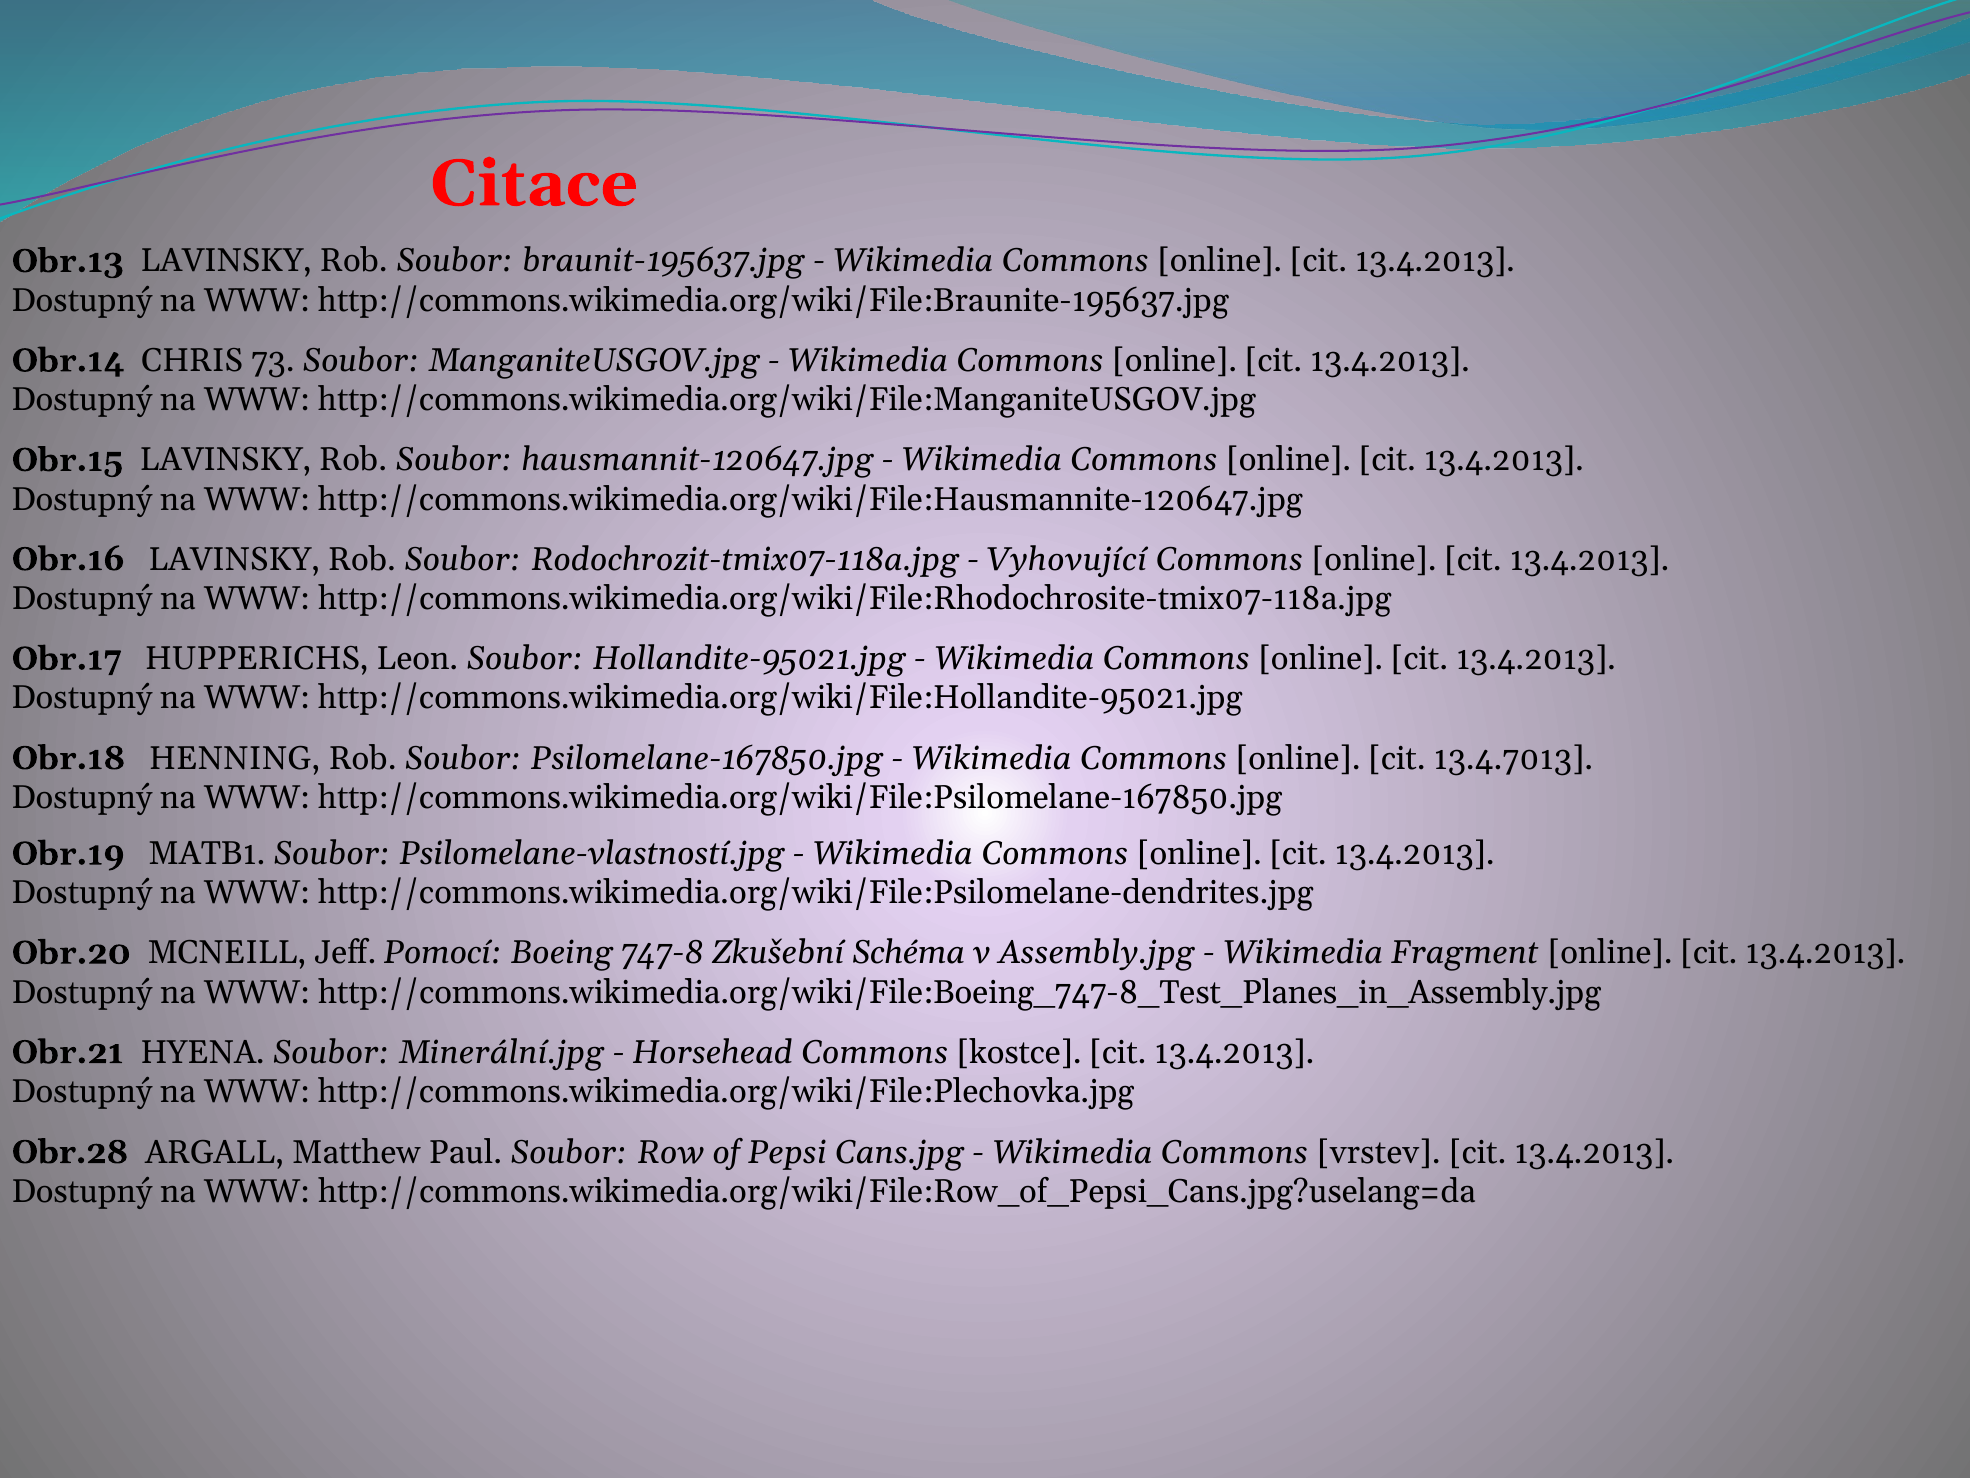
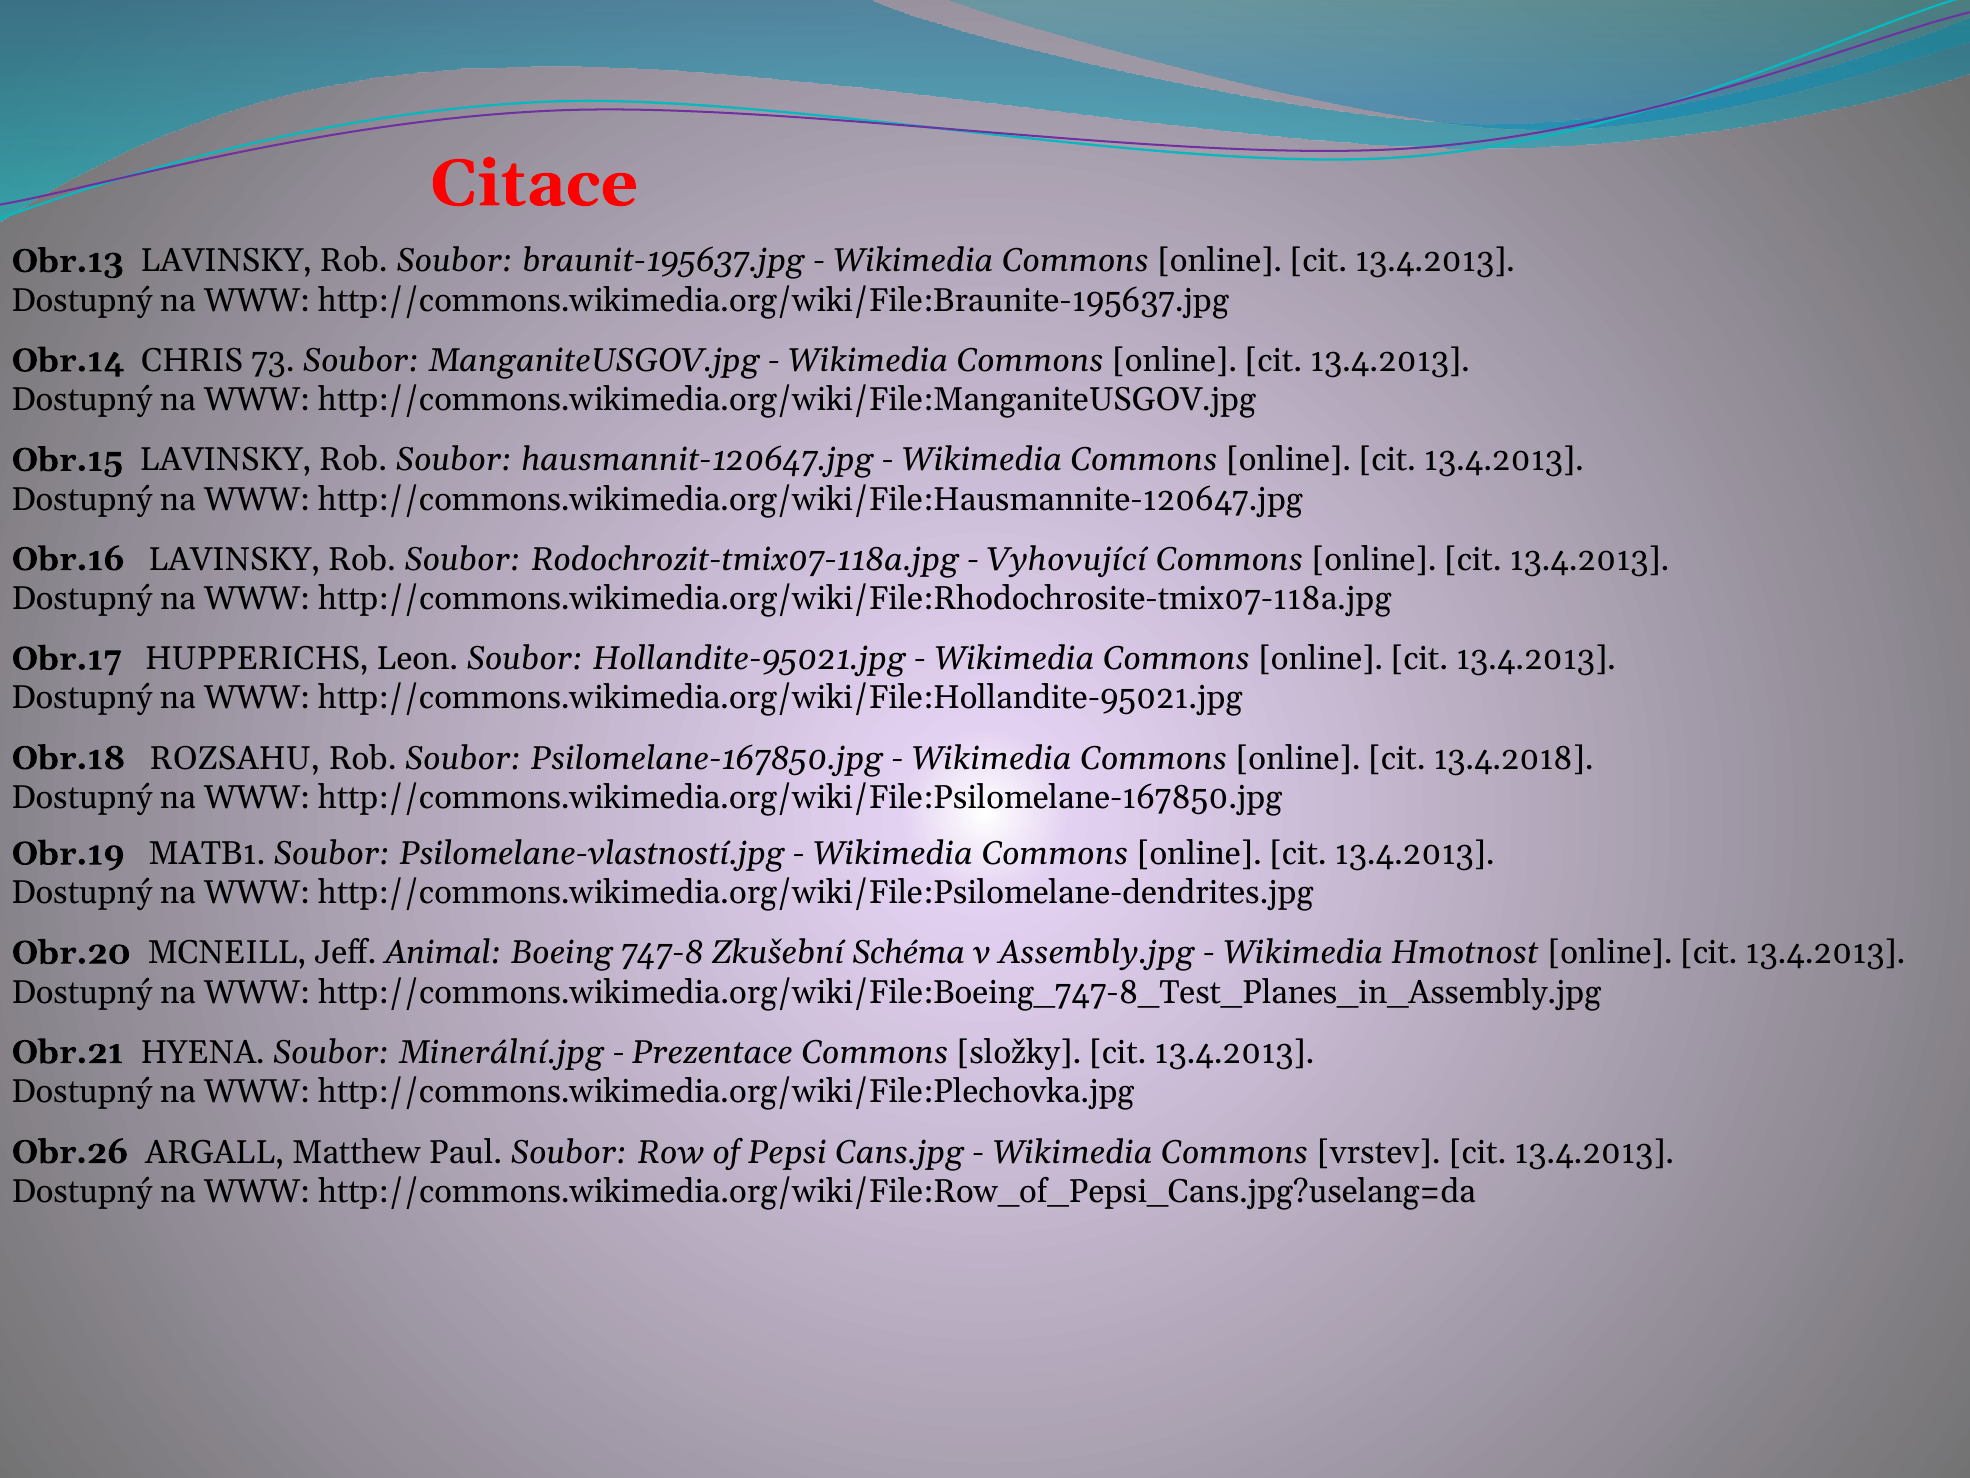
HENNING: HENNING -> ROZSAHU
13.4.7013: 13.4.7013 -> 13.4.2018
Pomocí: Pomocí -> Animal
Fragment: Fragment -> Hmotnost
Horsehead: Horsehead -> Prezentace
kostce: kostce -> složky
Obr.28: Obr.28 -> Obr.26
